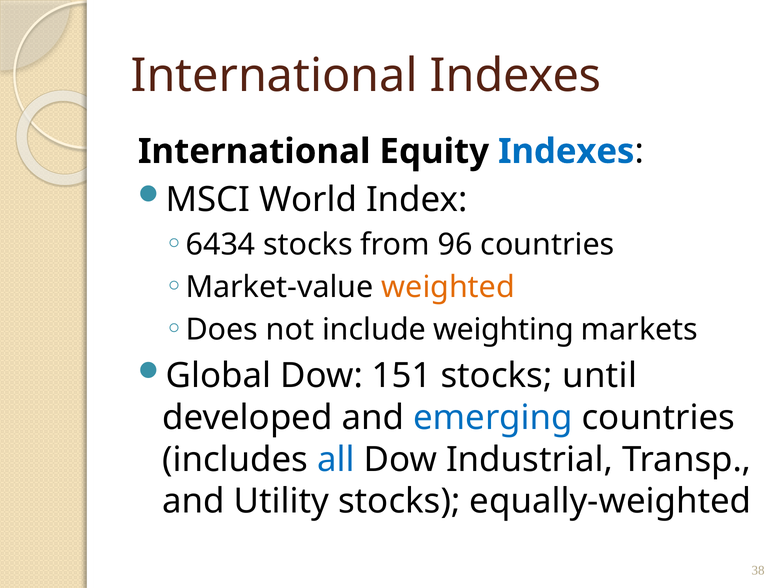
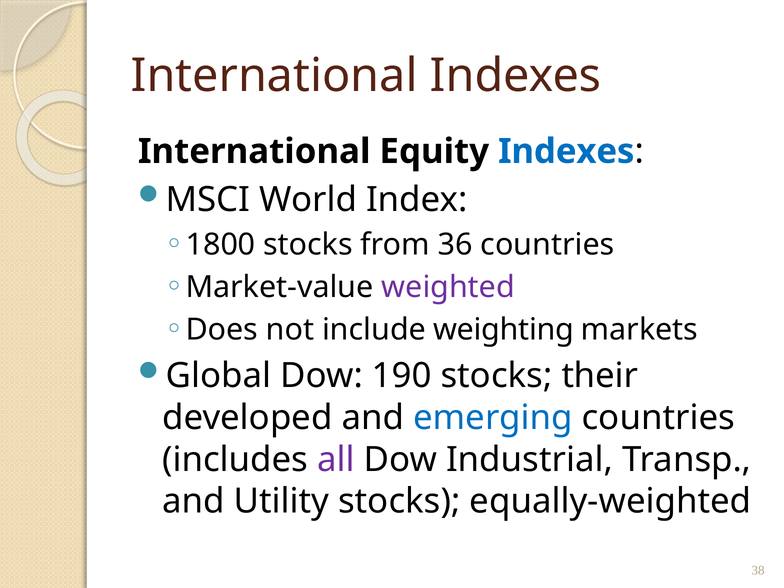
6434: 6434 -> 1800
96: 96 -> 36
weighted colour: orange -> purple
151: 151 -> 190
until: until -> their
all colour: blue -> purple
